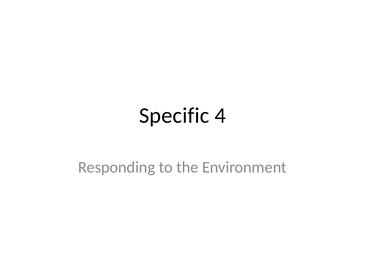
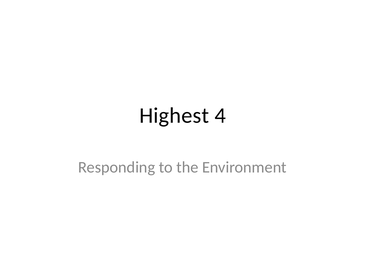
Specific: Specific -> Highest
